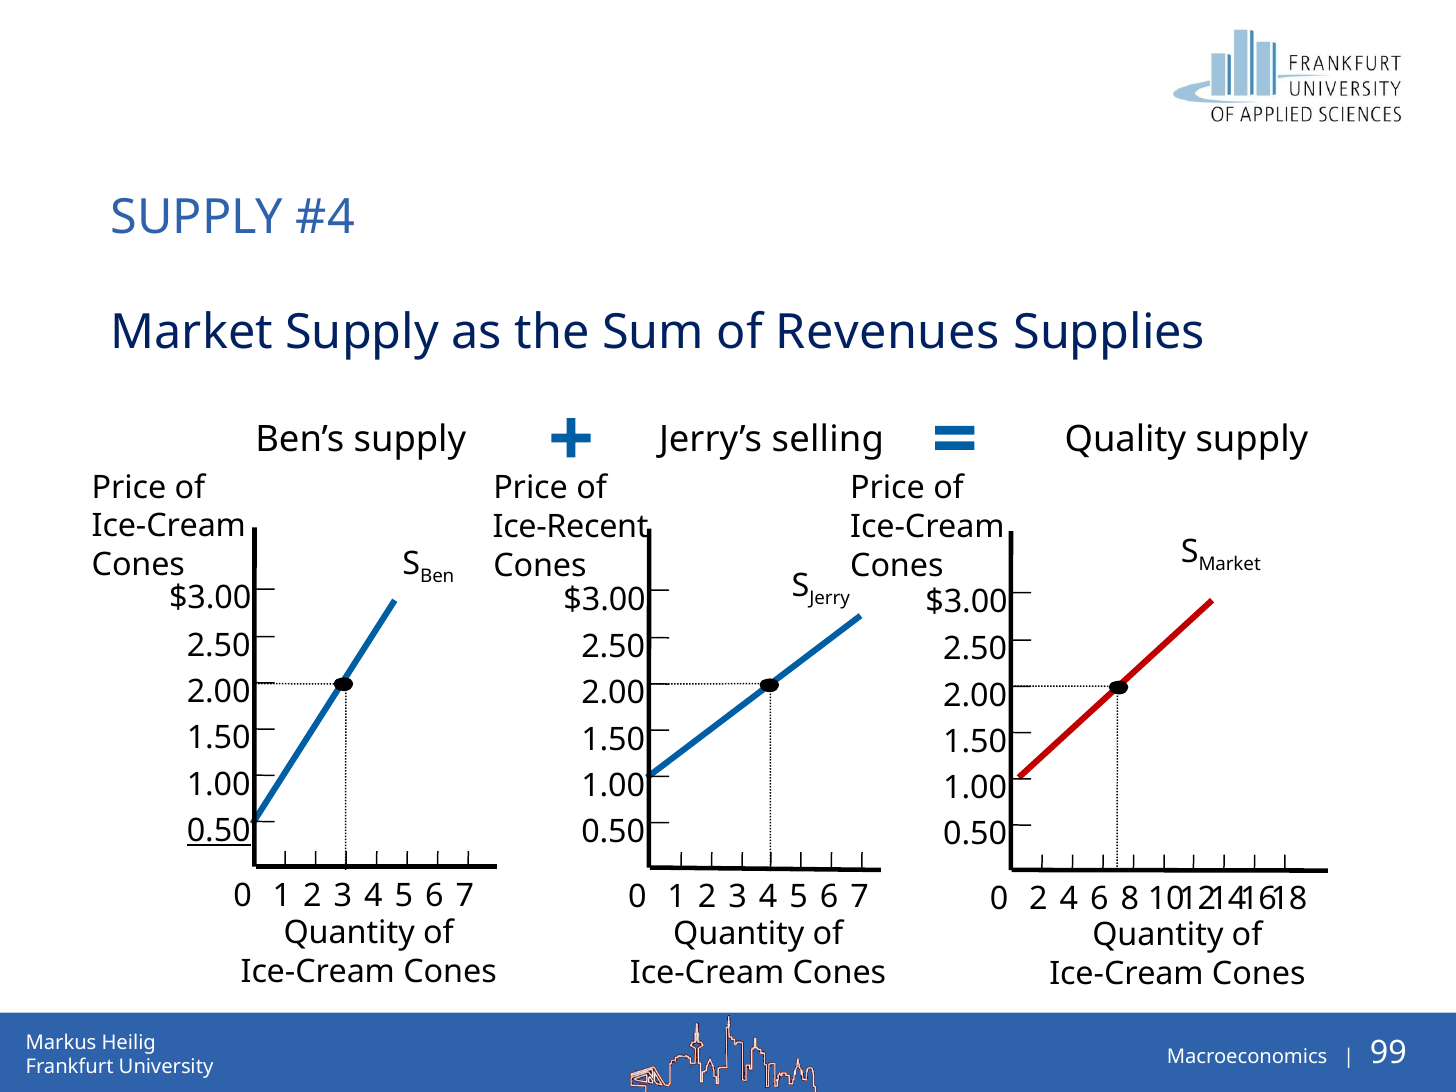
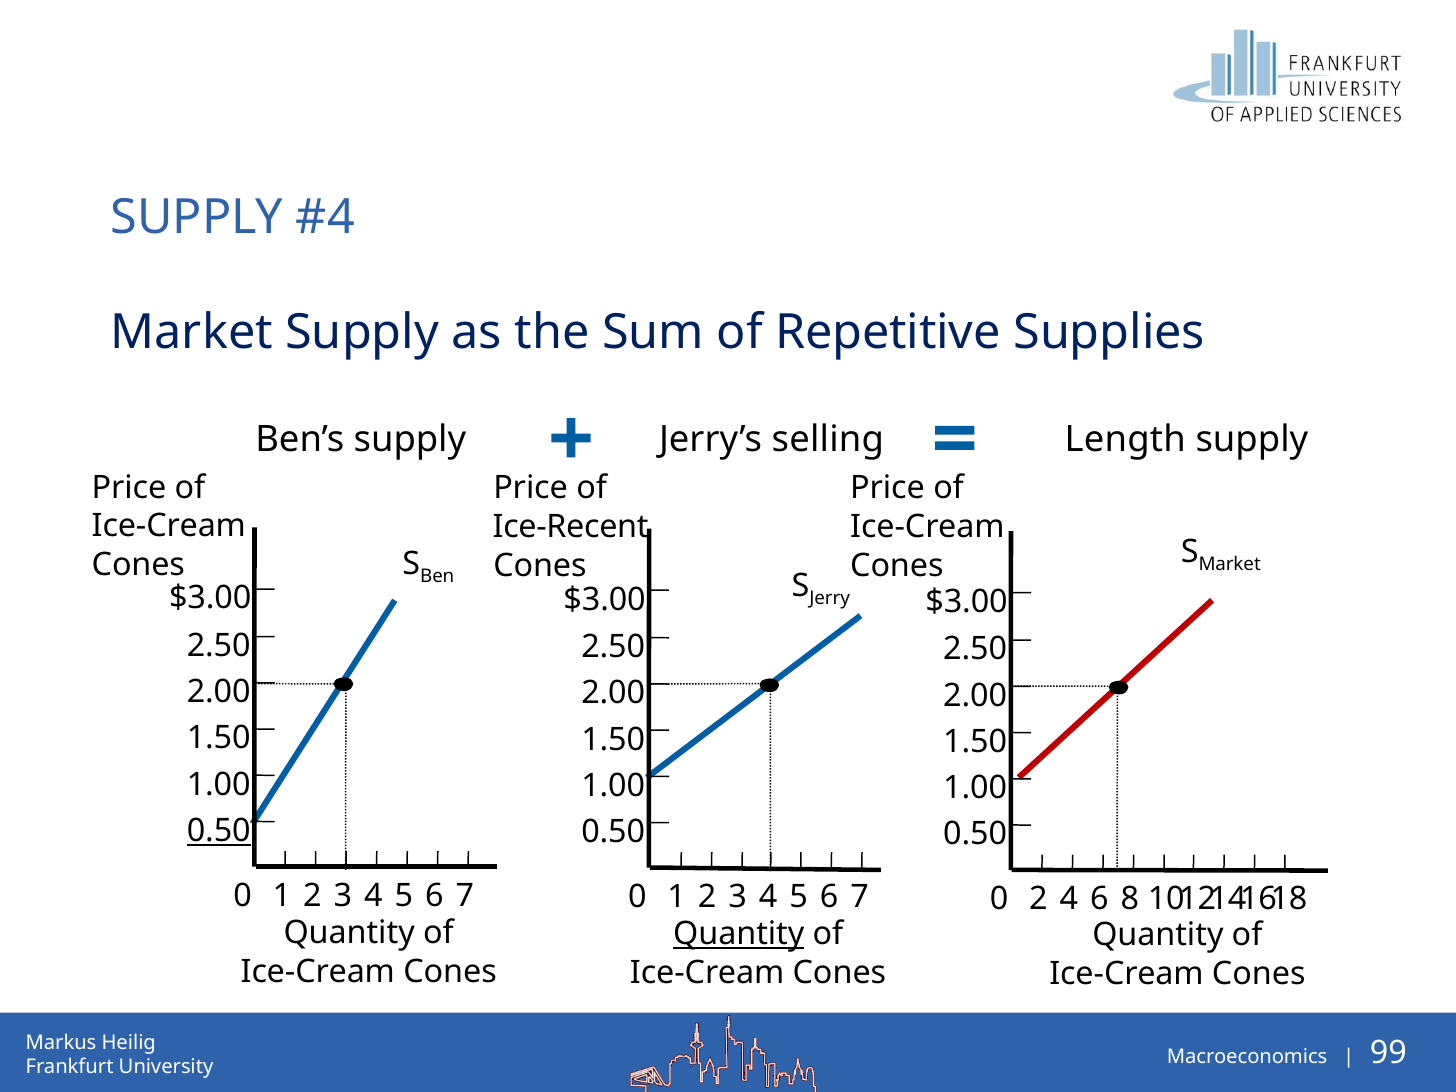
Revenues: Revenues -> Repetitive
Quality: Quality -> Length
Quantity at (739, 934) underline: none -> present
